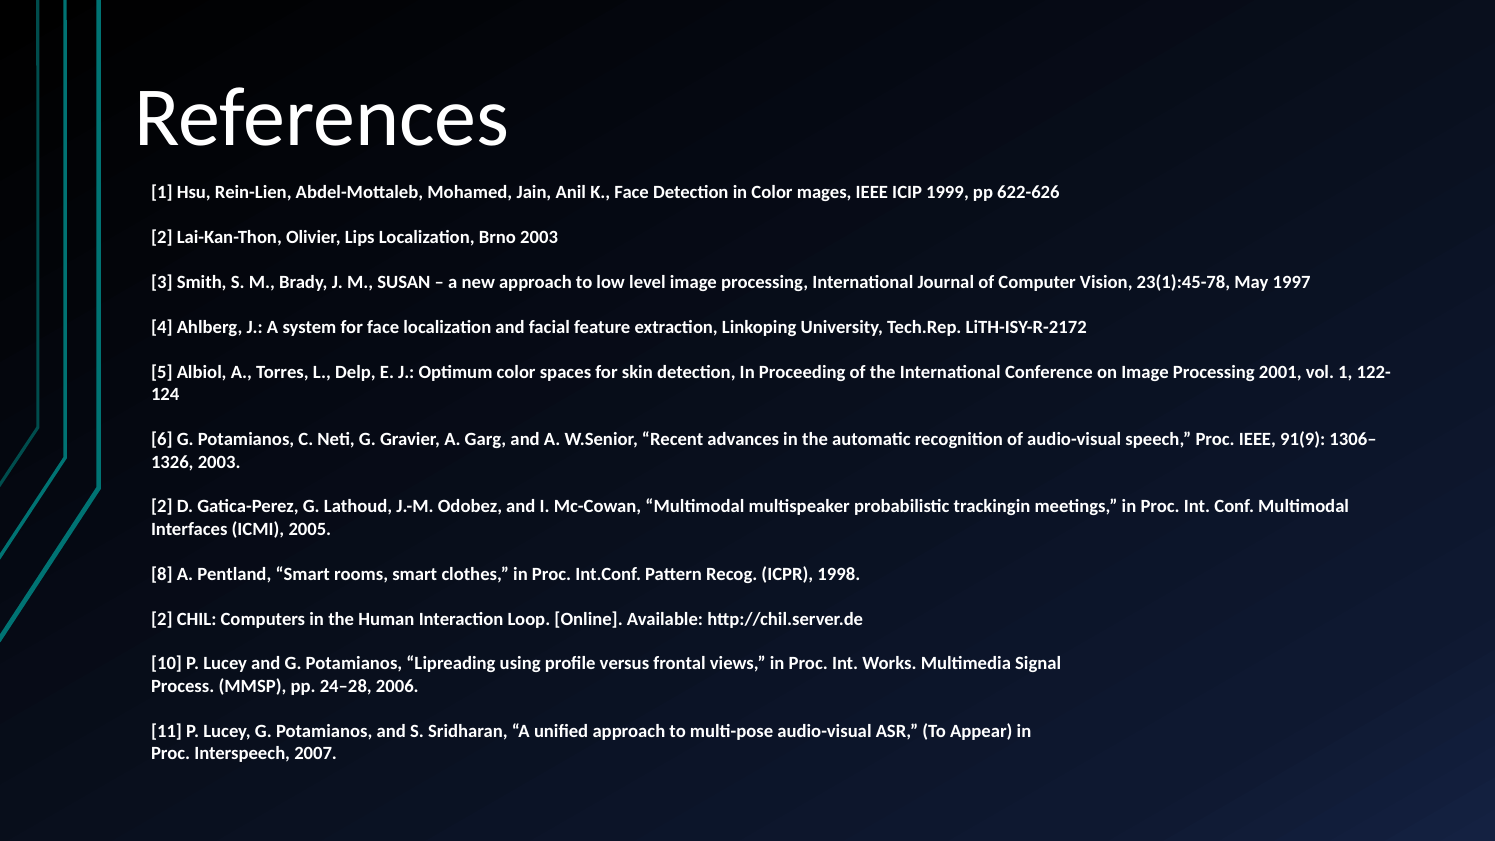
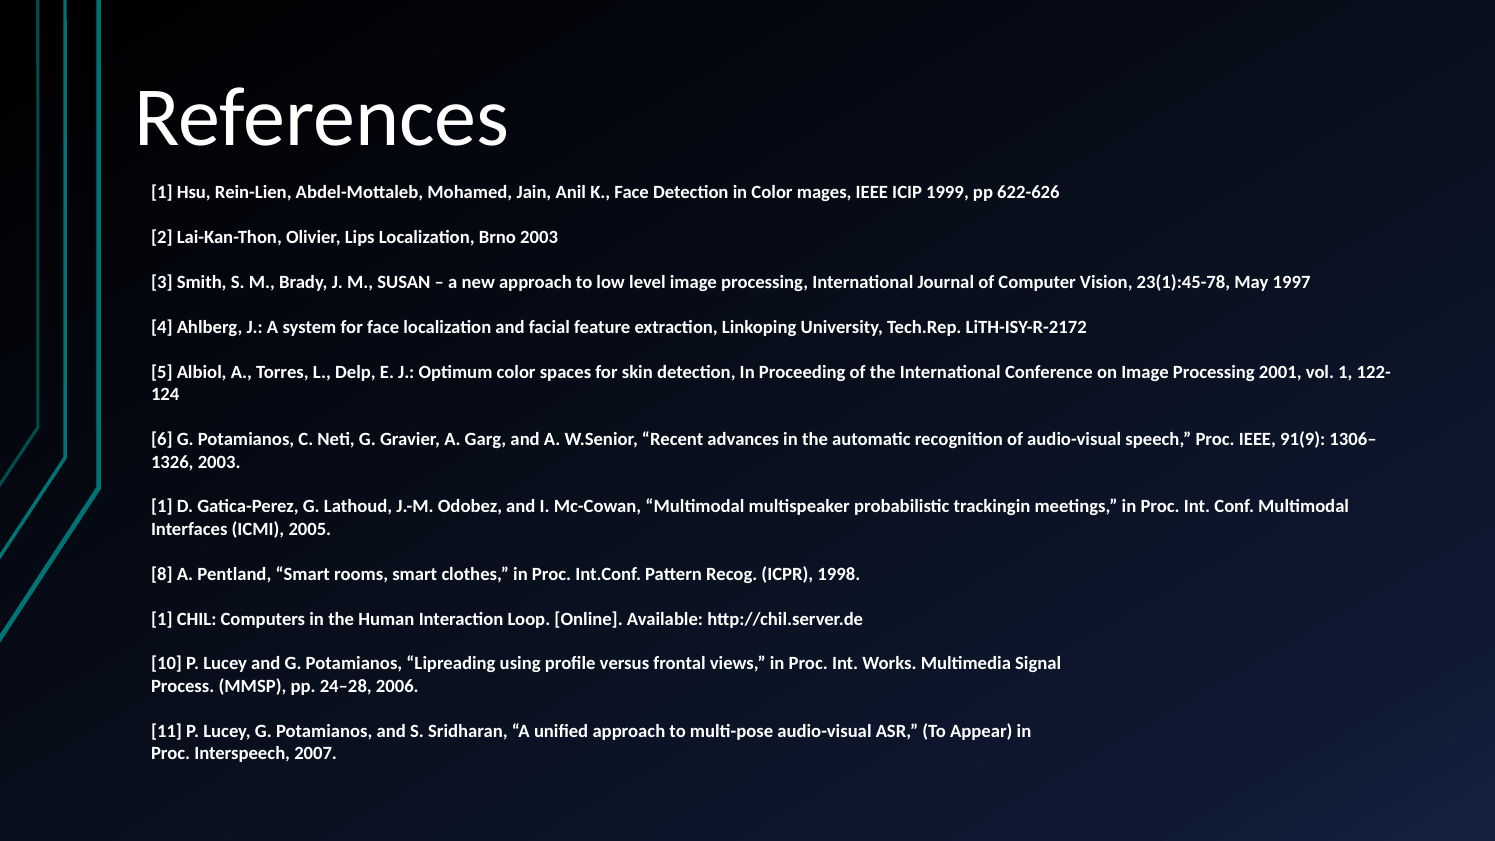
2 at (162, 507): 2 -> 1
2 at (162, 619): 2 -> 1
